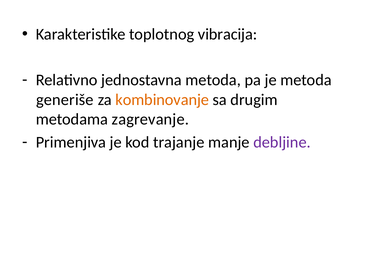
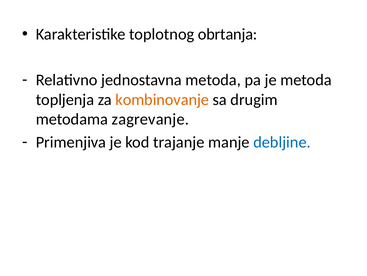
vibracija: vibracija -> obrtanja
generiše: generiše -> topljenja
debljine colour: purple -> blue
